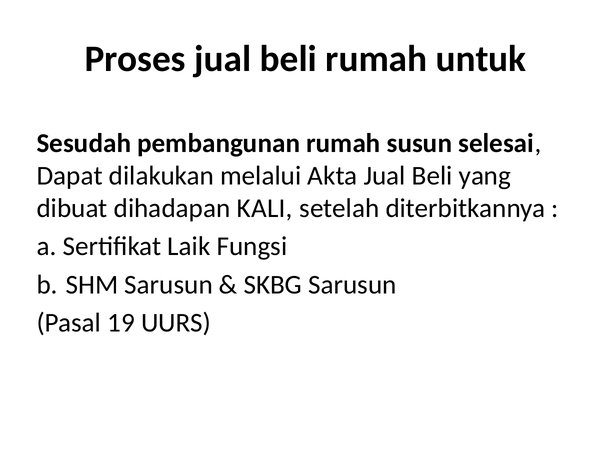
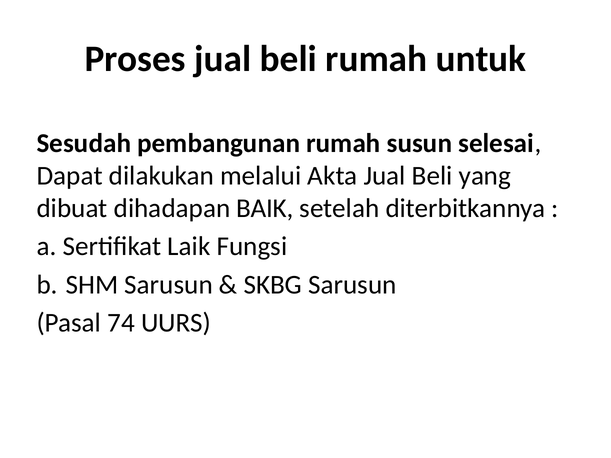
KALI: KALI -> BAIK
19: 19 -> 74
